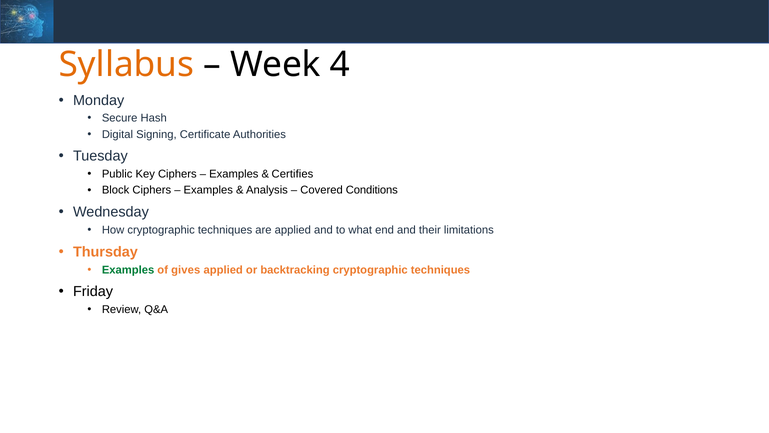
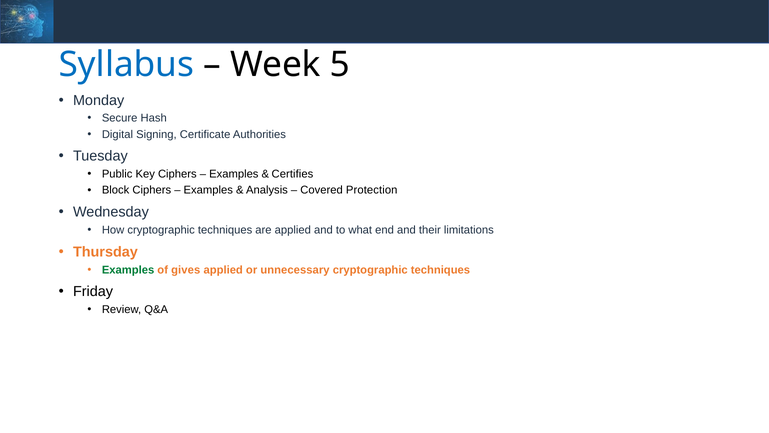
Syllabus colour: orange -> blue
4: 4 -> 5
Conditions: Conditions -> Protection
backtracking: backtracking -> unnecessary
